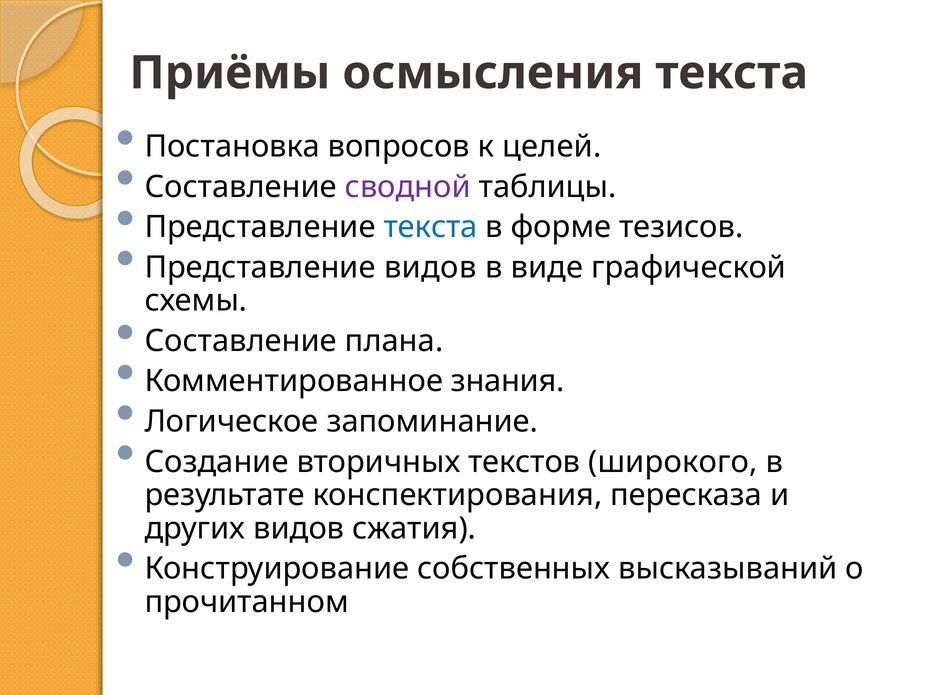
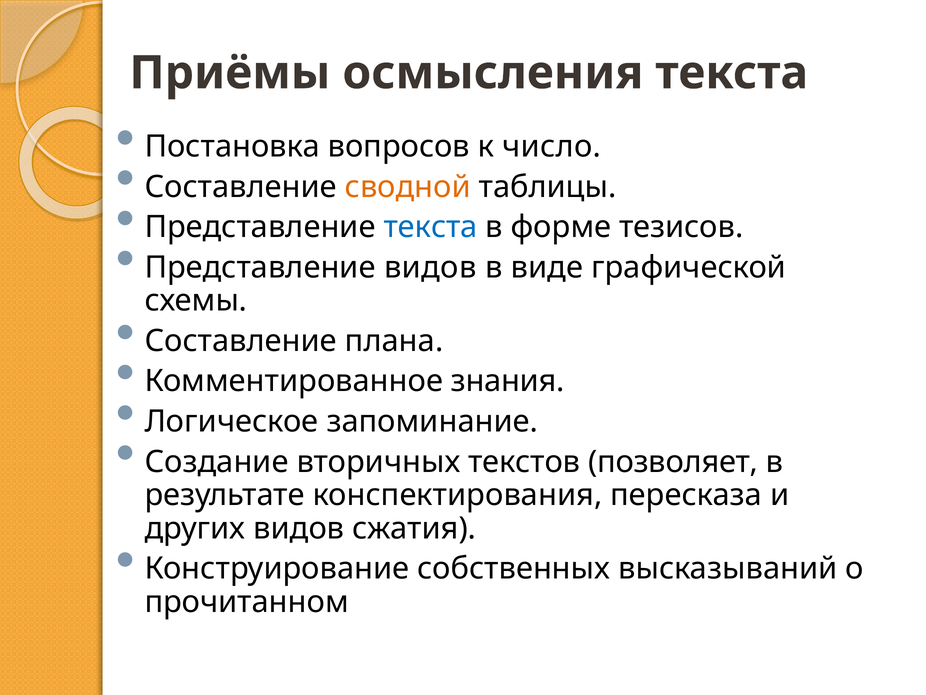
целей: целей -> число
сводной colour: purple -> orange
широкого: широкого -> позволяет
